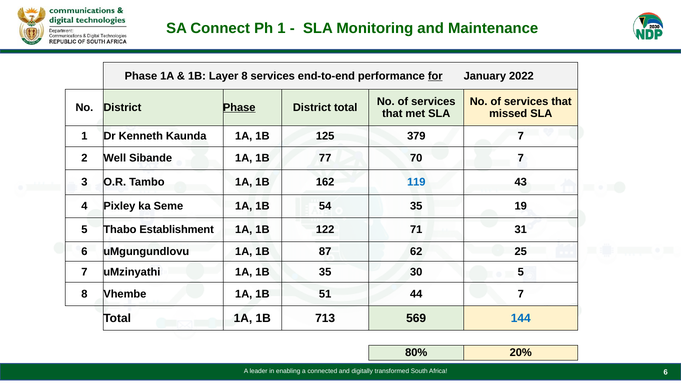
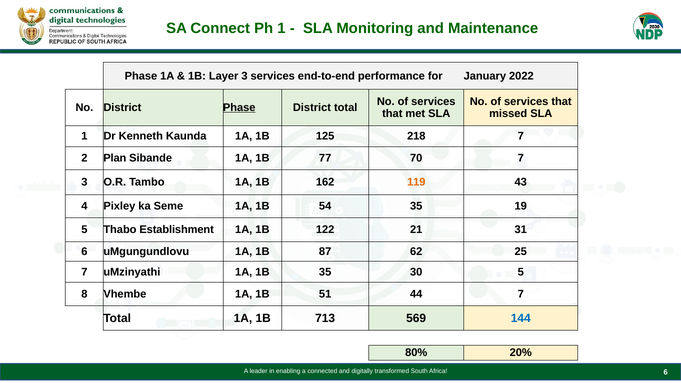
Layer 8: 8 -> 3
for underline: present -> none
379: 379 -> 218
Well: Well -> Plan
119 colour: blue -> orange
71: 71 -> 21
